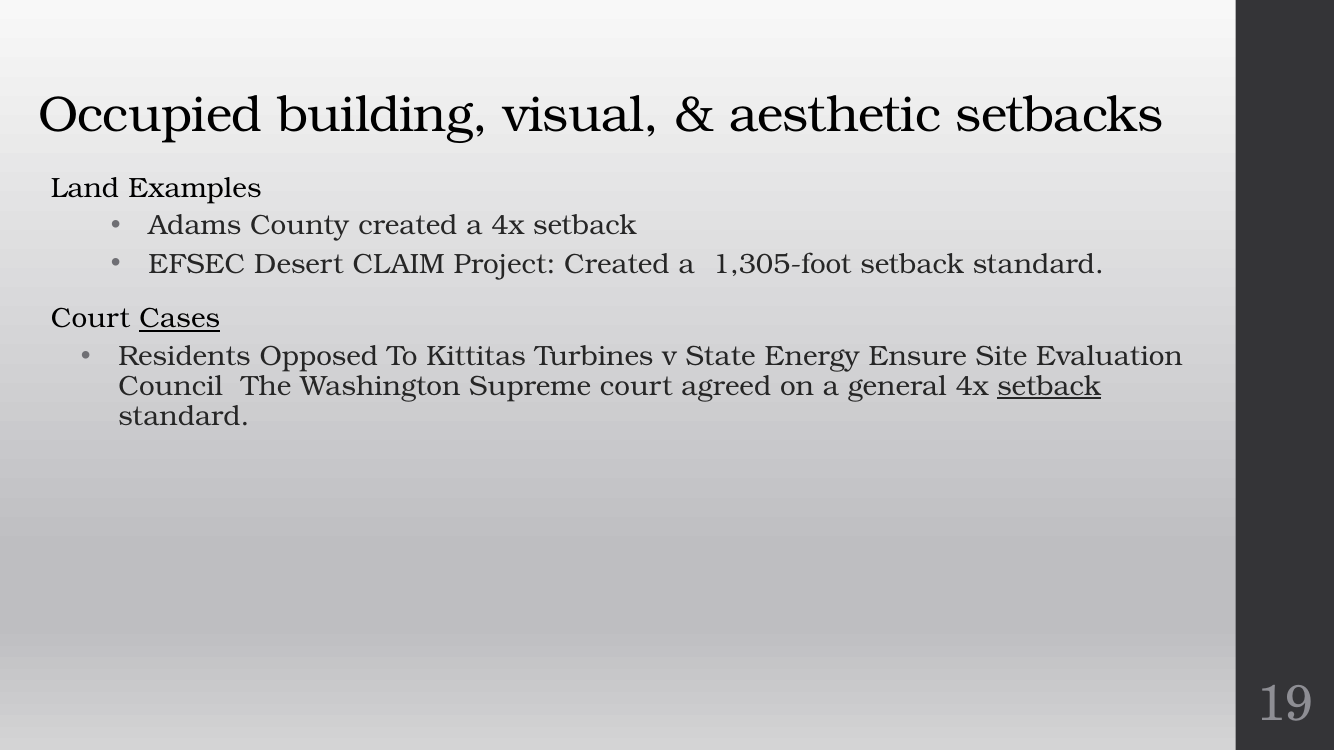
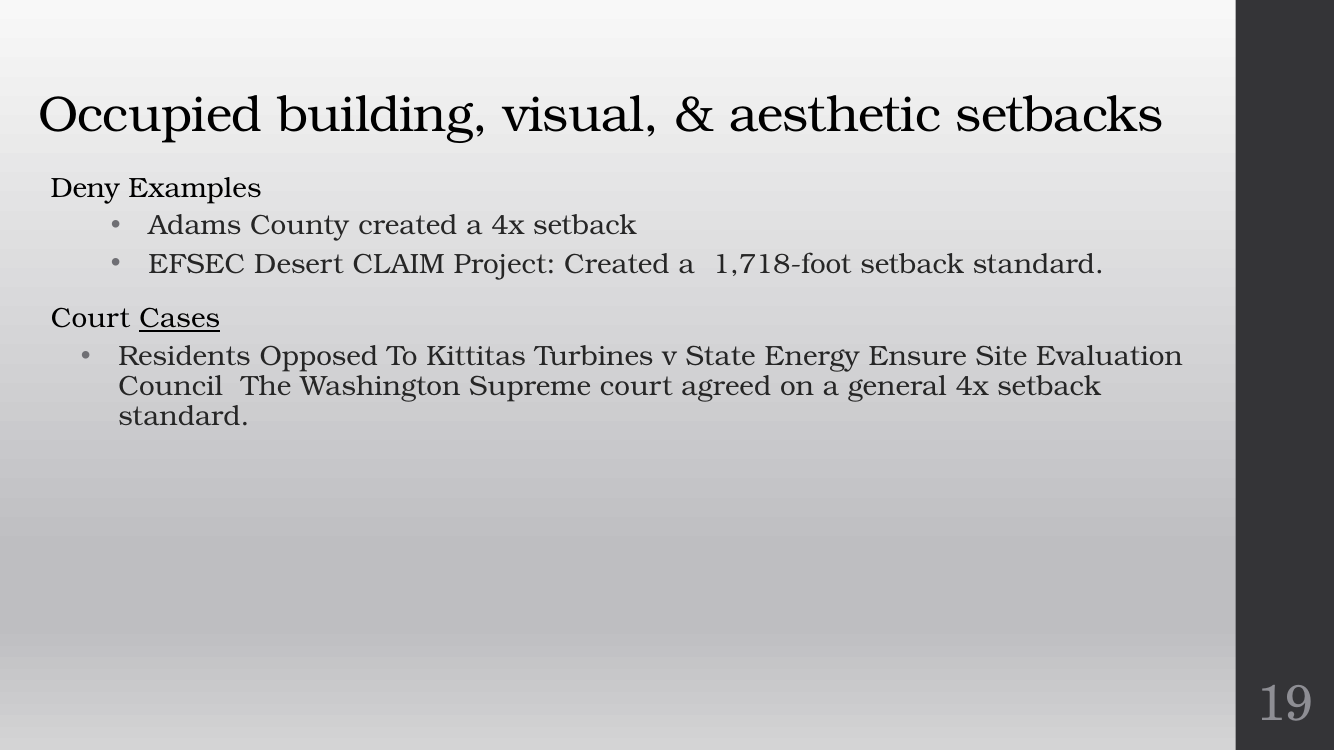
Land: Land -> Deny
1,305-foot: 1,305-foot -> 1,718-foot
setback at (1049, 386) underline: present -> none
